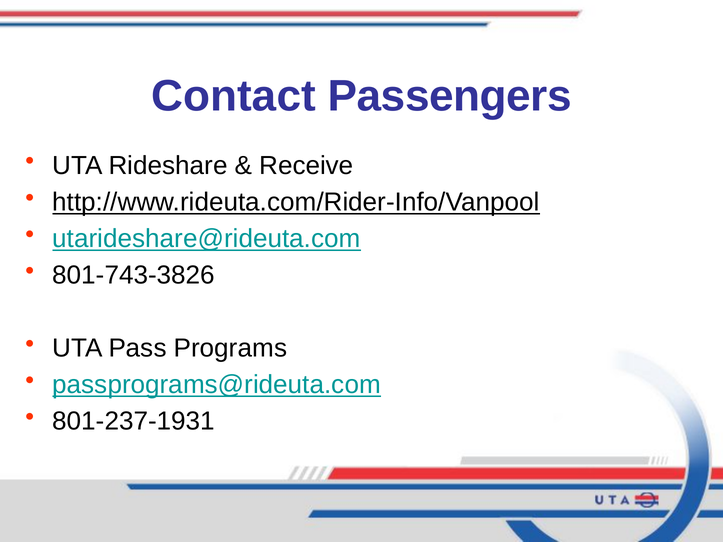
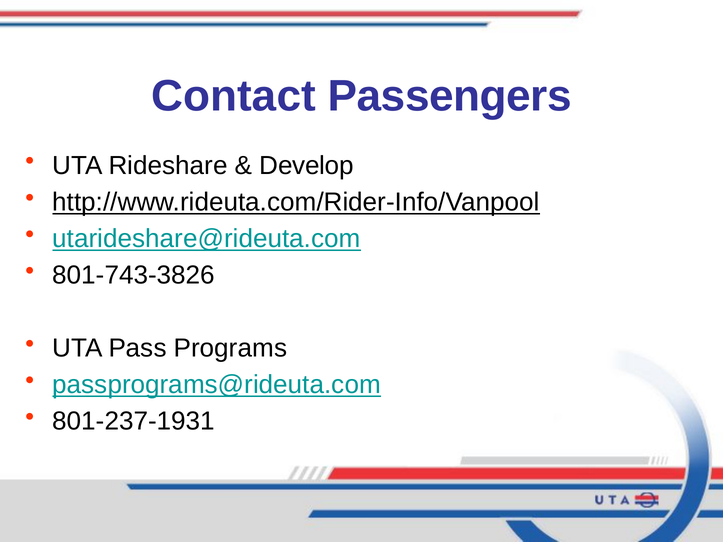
Receive: Receive -> Develop
